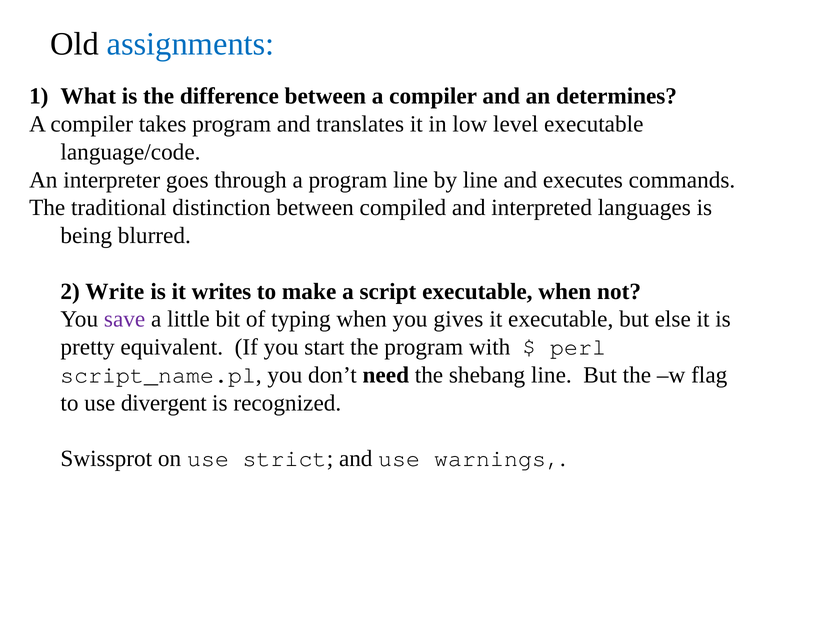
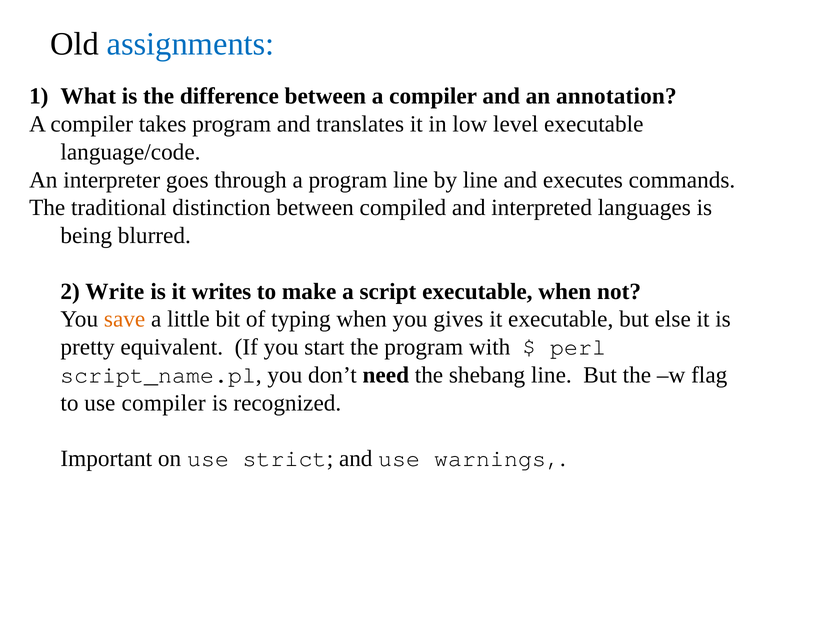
determines: determines -> annotation
save colour: purple -> orange
use divergent: divergent -> compiler
Swissprot: Swissprot -> Important
